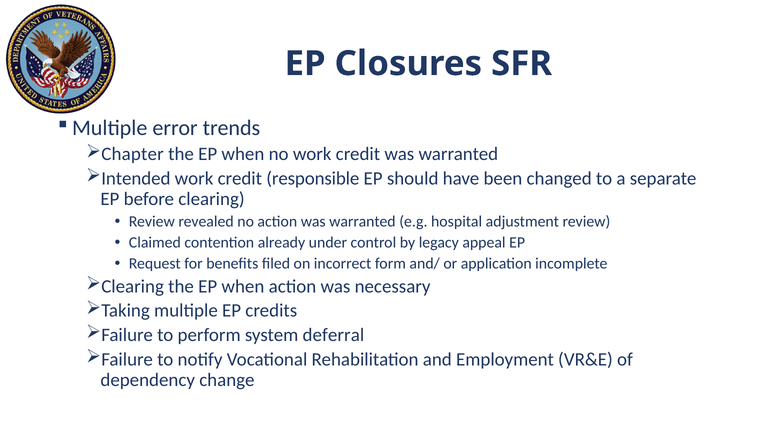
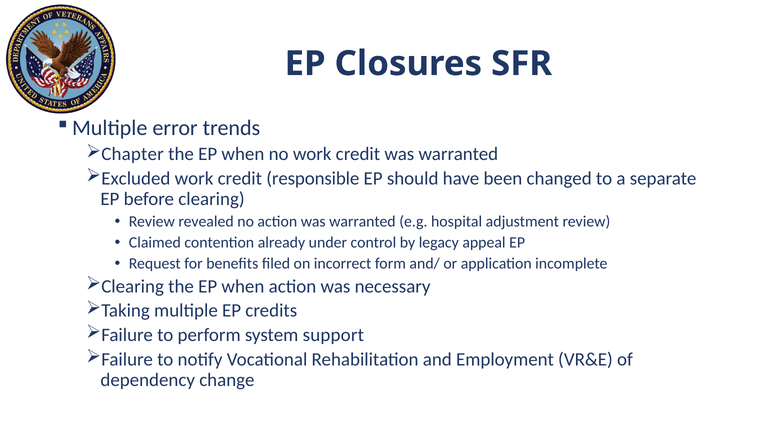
Intended: Intended -> Excluded
deferral: deferral -> support
